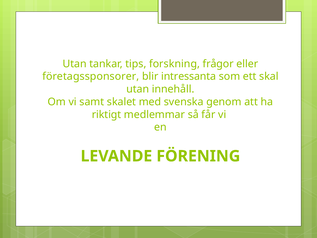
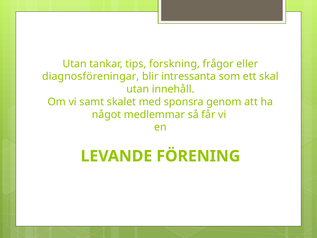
företagssponsorer: företagssponsorer -> diagnosföreningar
svenska: svenska -> sponsra
riktigt: riktigt -> något
